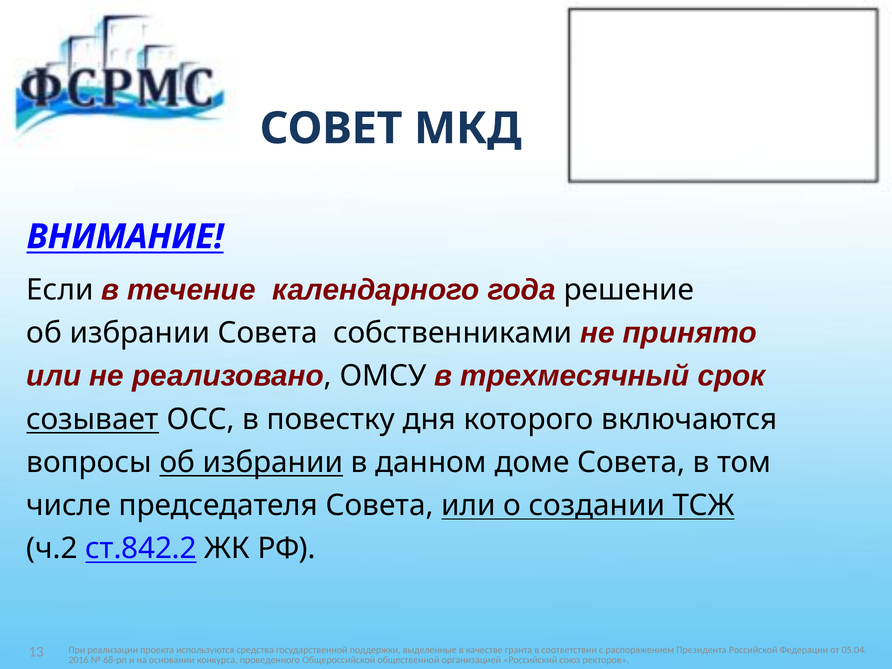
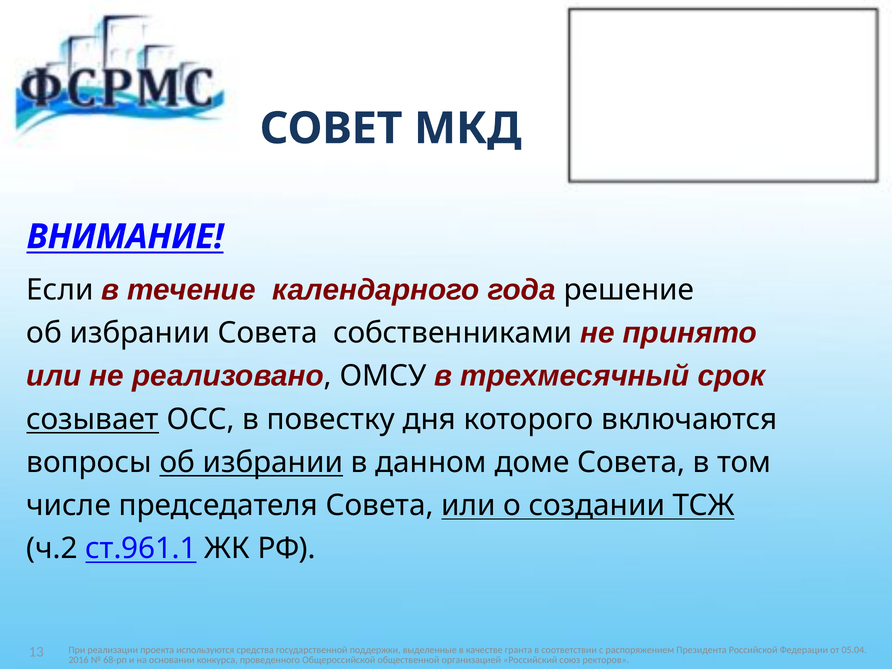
ст.842.2: ст.842.2 -> ст.961.1
